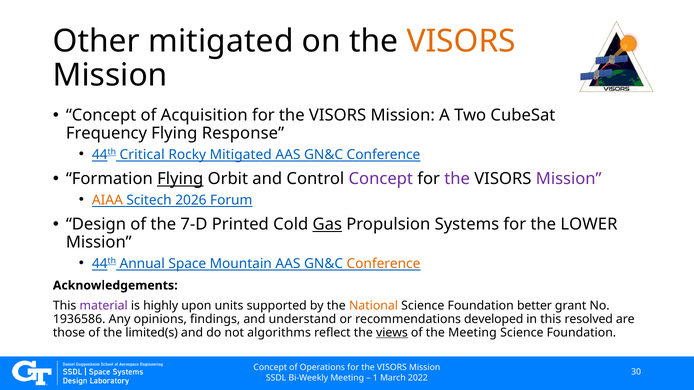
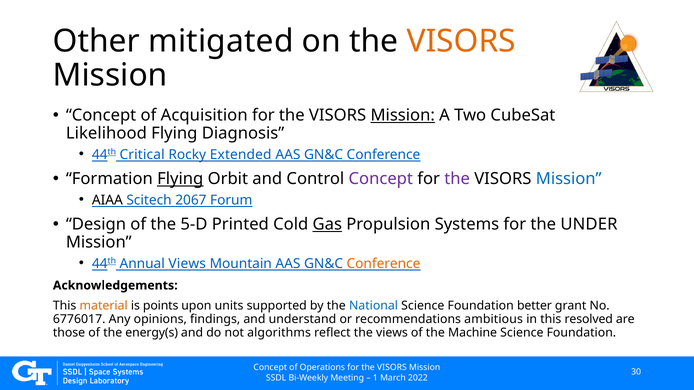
Mission at (403, 115) underline: none -> present
Frequency: Frequency -> Likelihood
Response: Response -> Diagnosis
Rocky Mitigated: Mitigated -> Extended
Mission at (569, 179) colour: purple -> blue
AIAA colour: orange -> black
2026: 2026 -> 2067
7-D: 7-D -> 5-D
LOWER: LOWER -> UNDER
Annual Space: Space -> Views
material colour: purple -> orange
highly: highly -> points
National colour: orange -> blue
1936586: 1936586 -> 6776017
developed: developed -> ambitious
limited(s: limited(s -> energy(s
views at (392, 333) underline: present -> none
the Meeting: Meeting -> Machine
